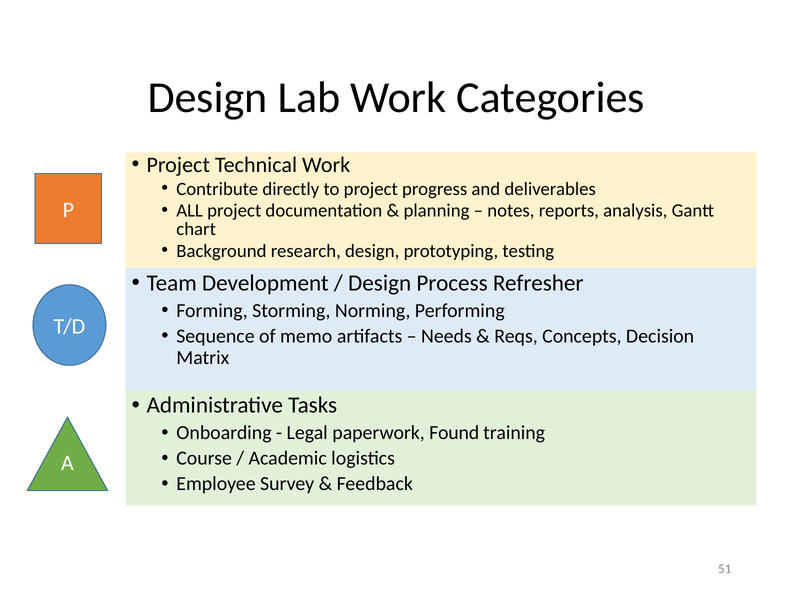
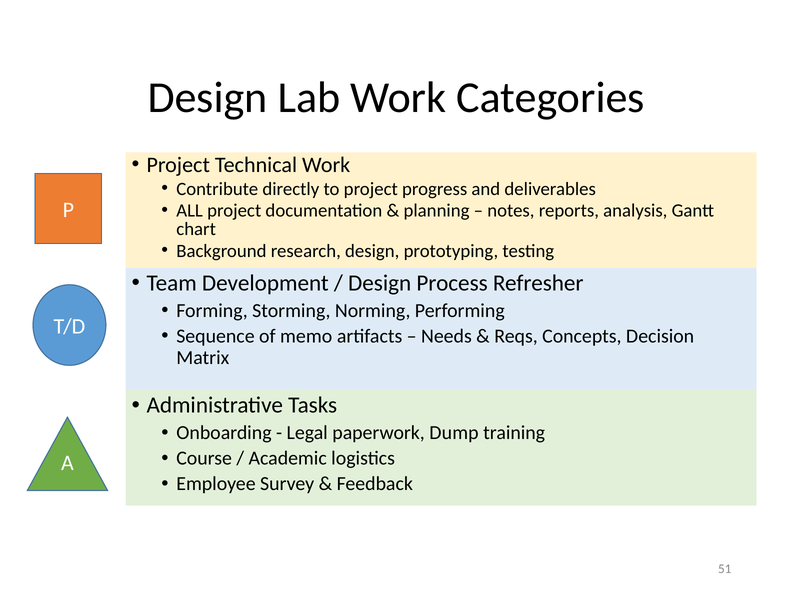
Found: Found -> Dump
